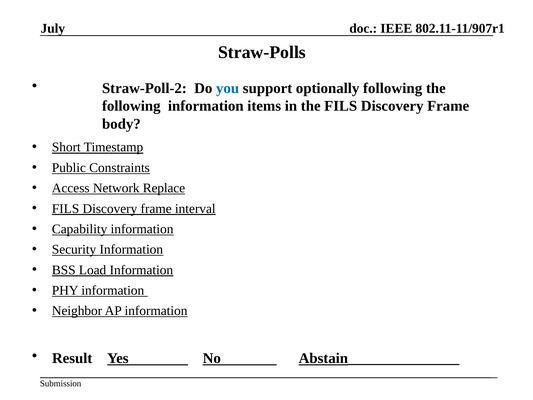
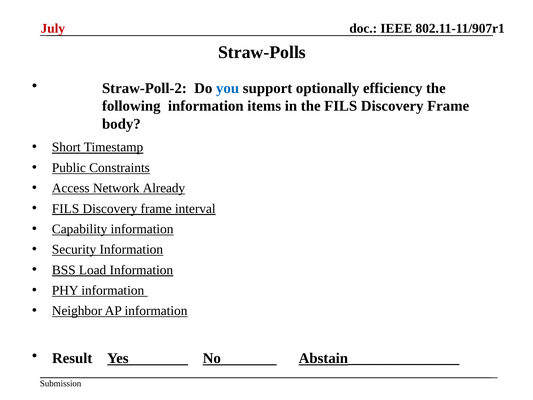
July colour: black -> red
optionally following: following -> efficiency
Replace: Replace -> Already
